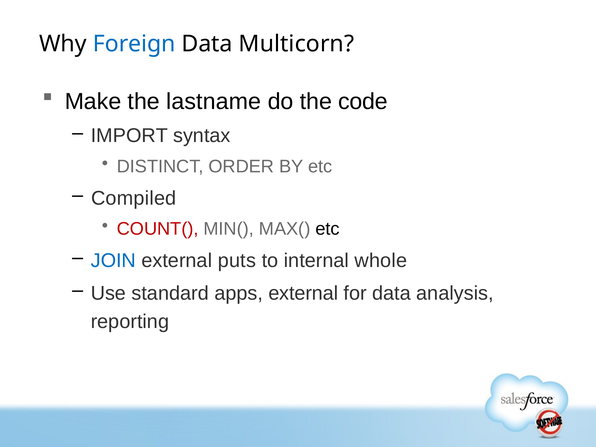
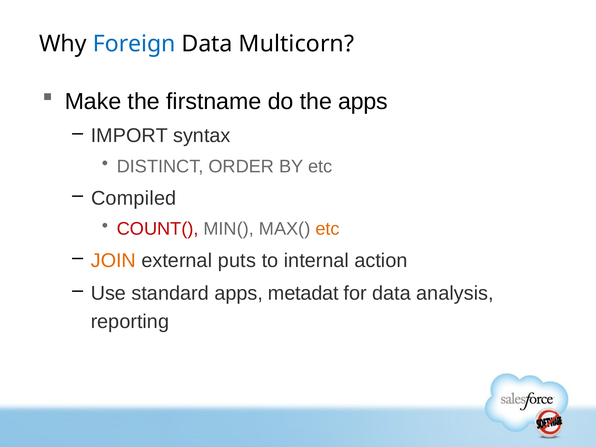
lastname: lastname -> firstname
the code: code -> apps
etc at (328, 229) colour: black -> orange
JOIN colour: blue -> orange
whole: whole -> action
apps external: external -> metadat
